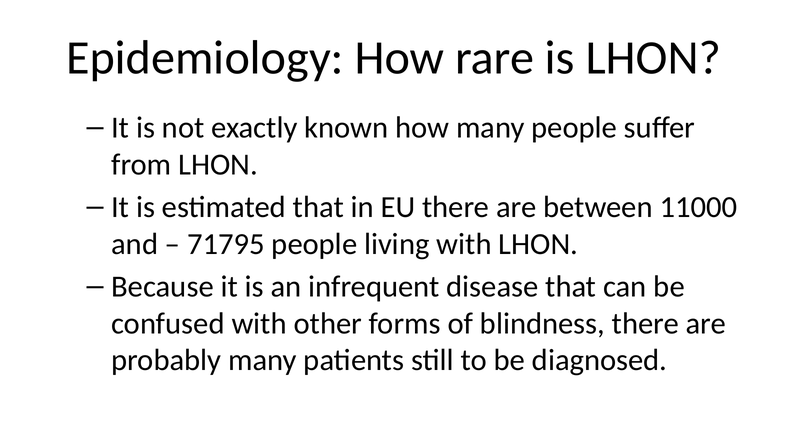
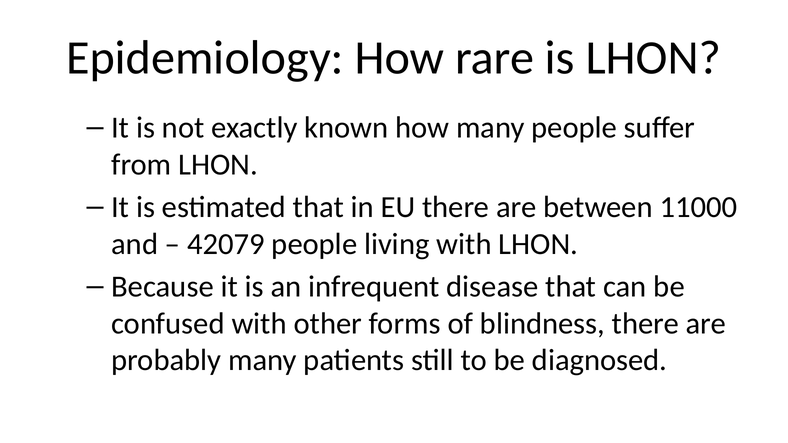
71795: 71795 -> 42079
